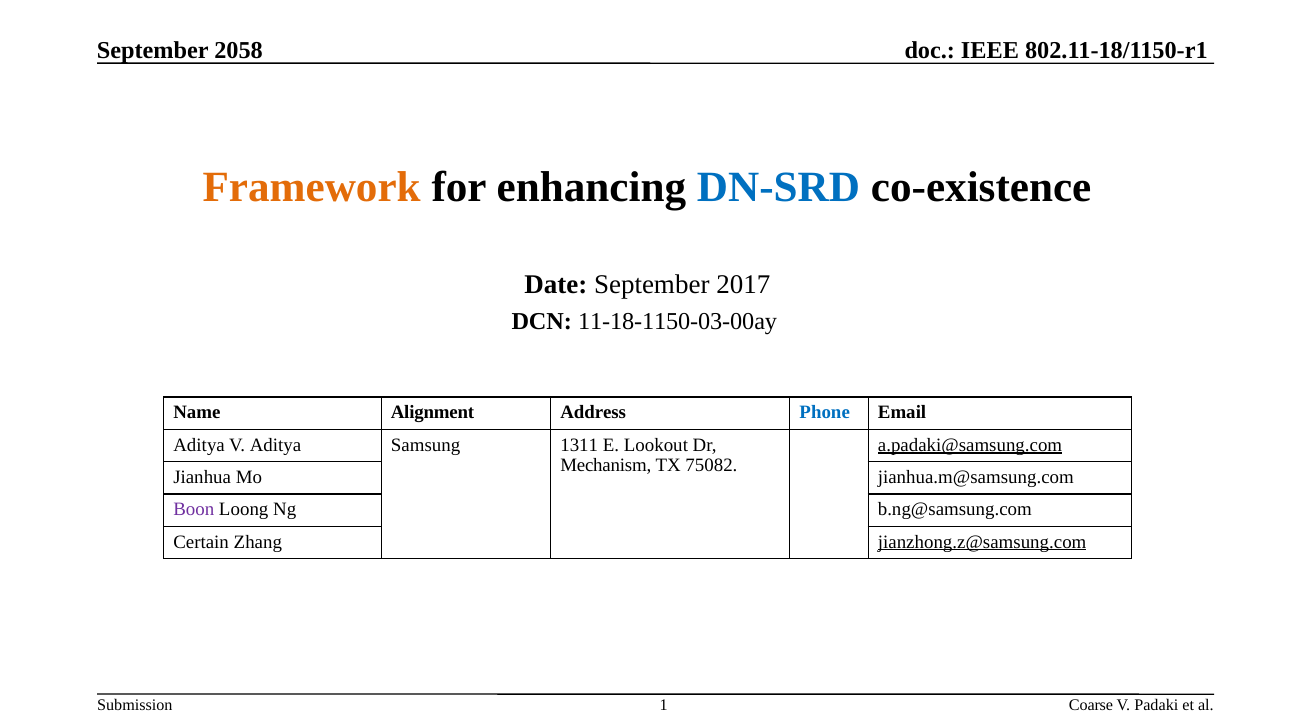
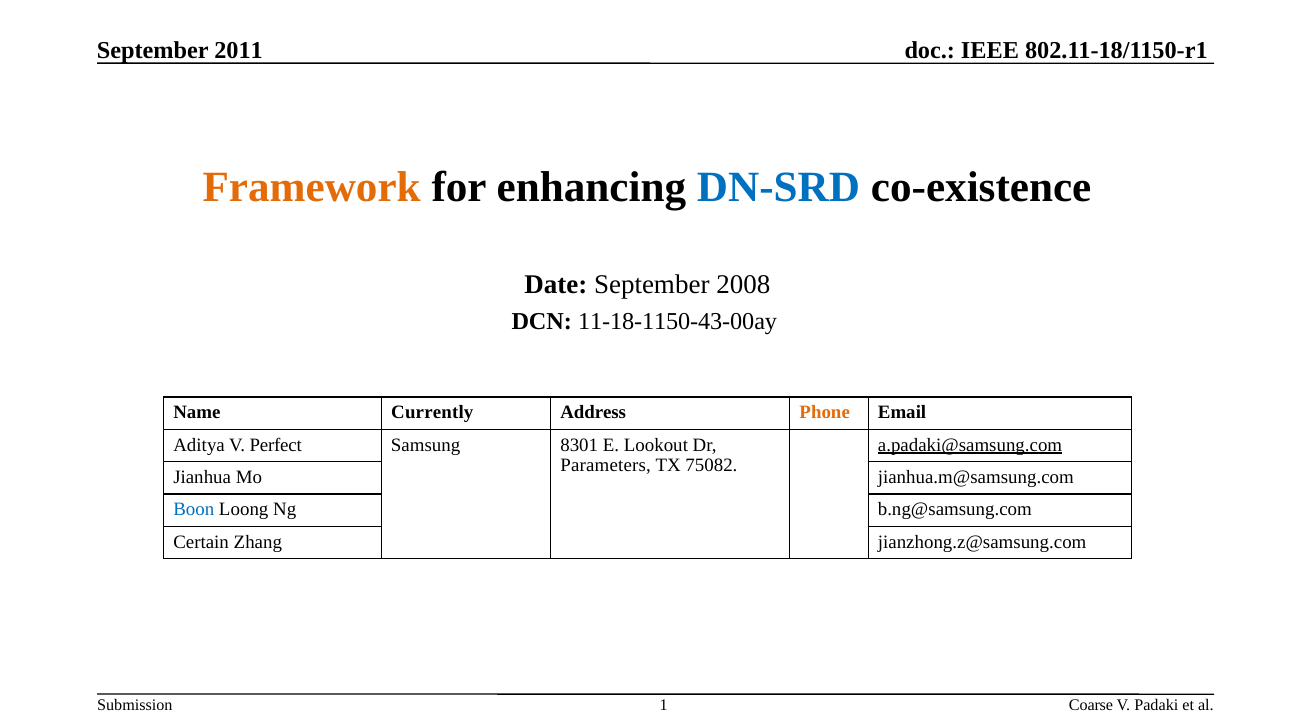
2058: 2058 -> 2011
2017: 2017 -> 2008
11-18-1150-03-00ay: 11-18-1150-03-00ay -> 11-18-1150-43-00ay
Alignment: Alignment -> Currently
Phone colour: blue -> orange
V Aditya: Aditya -> Perfect
1311: 1311 -> 8301
Mechanism: Mechanism -> Parameters
Boon colour: purple -> blue
jianzhong.z@samsung.com underline: present -> none
